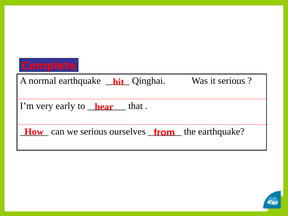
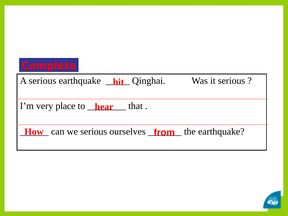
A normal: normal -> serious
early: early -> place
